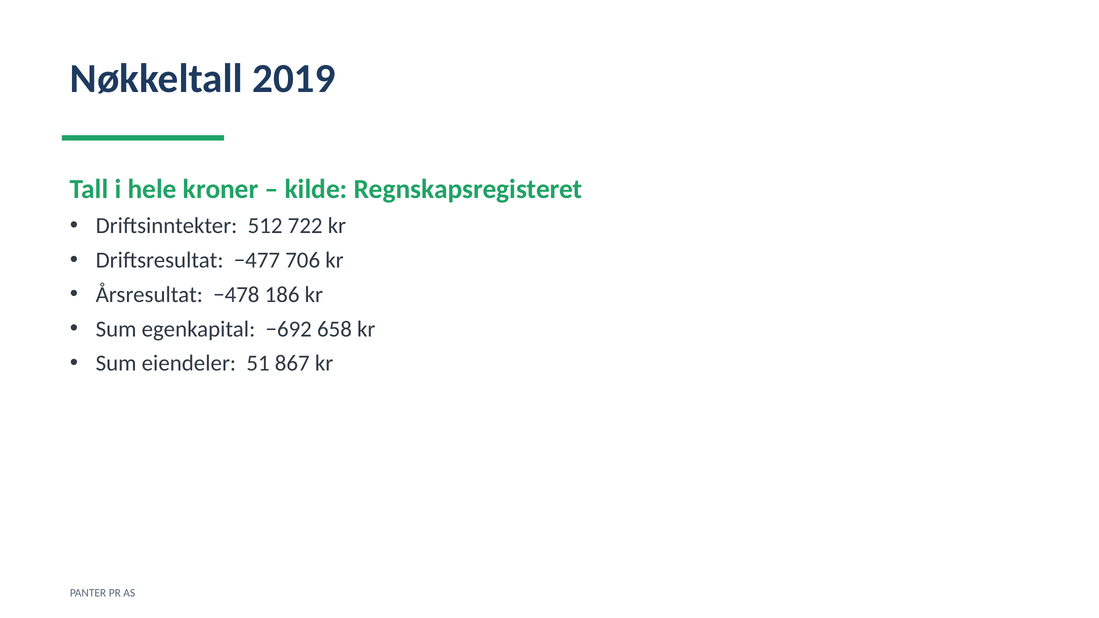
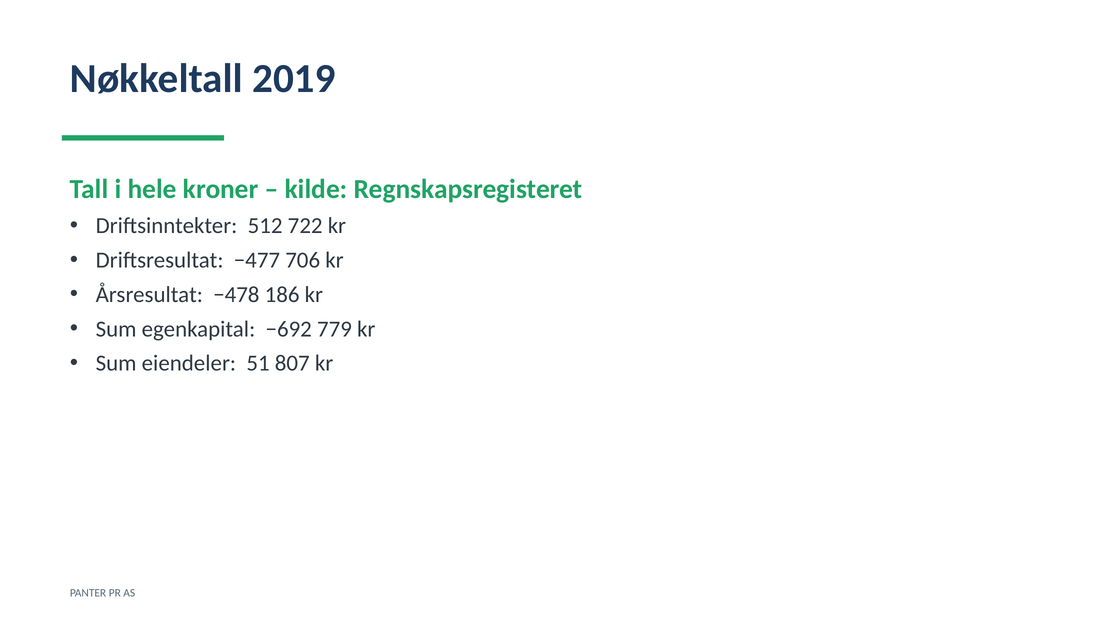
658: 658 -> 779
867: 867 -> 807
